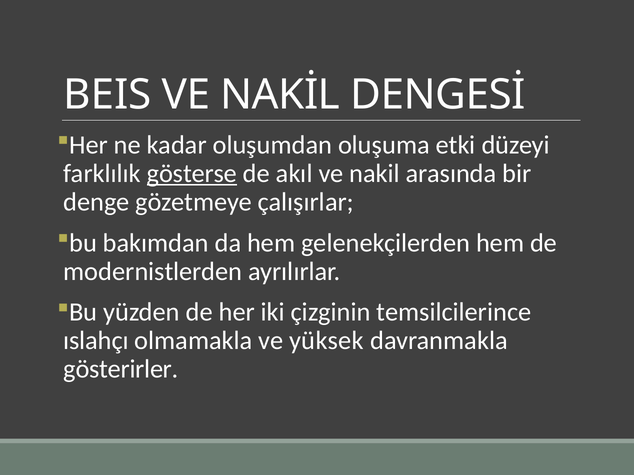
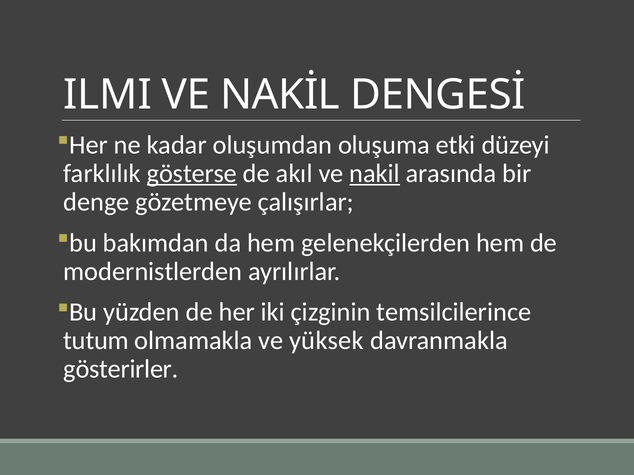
BEIS: BEIS -> ILMI
nakil underline: none -> present
ıslahçı: ıslahçı -> tutum
